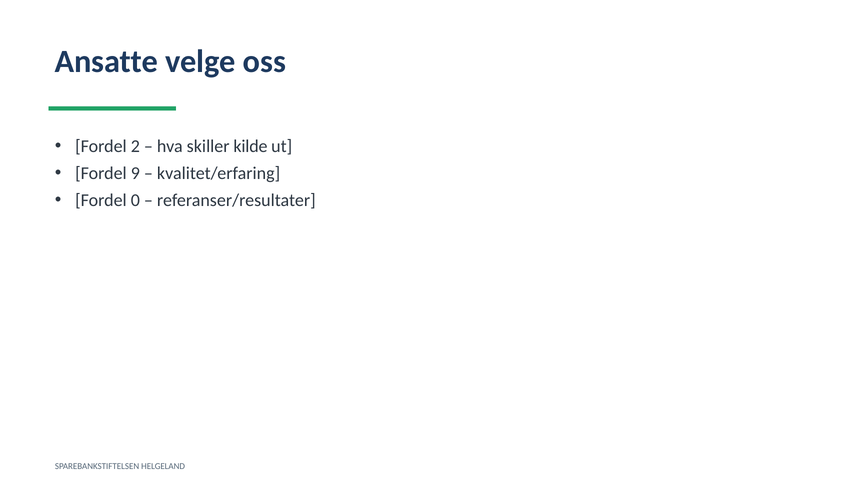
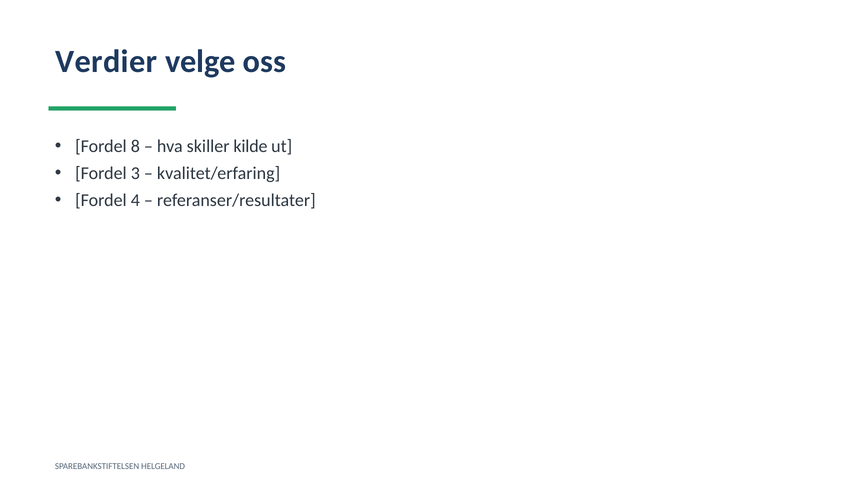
Ansatte: Ansatte -> Verdier
2: 2 -> 8
9: 9 -> 3
0: 0 -> 4
